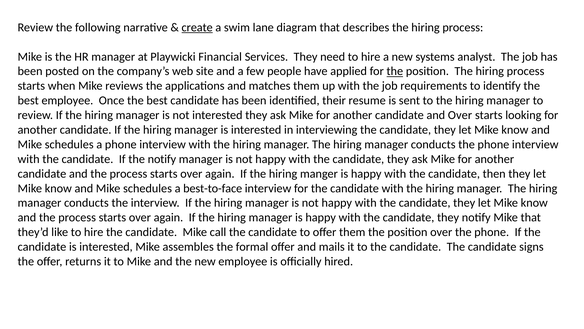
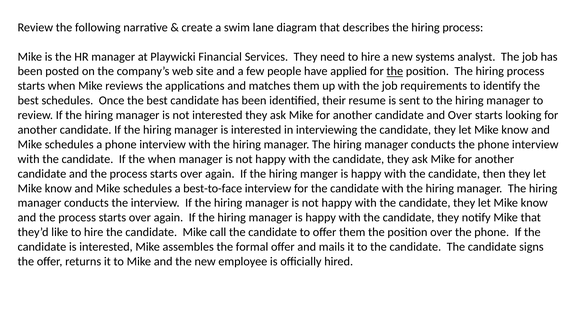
create underline: present -> none
best employee: employee -> schedules
the notify: notify -> when
